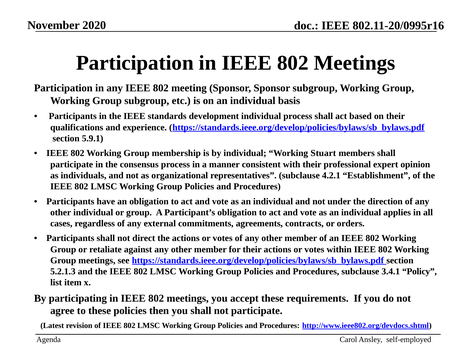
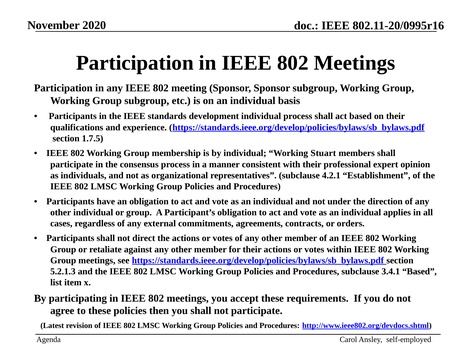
5.9.1: 5.9.1 -> 1.7.5
3.4.1 Policy: Policy -> Based
